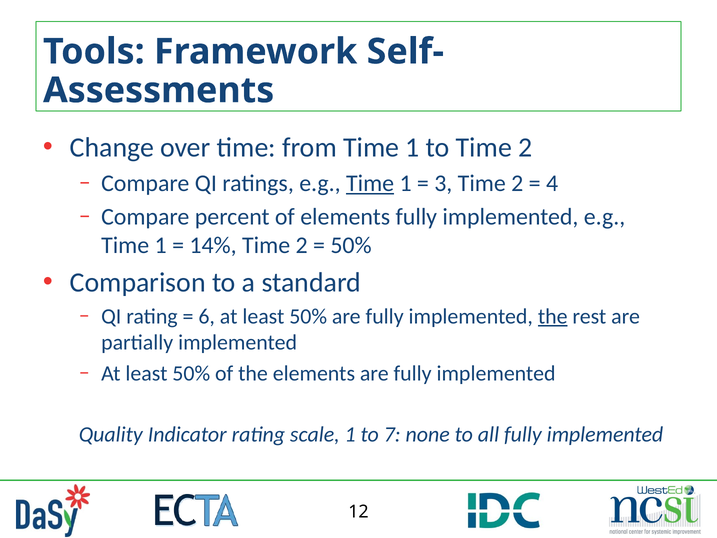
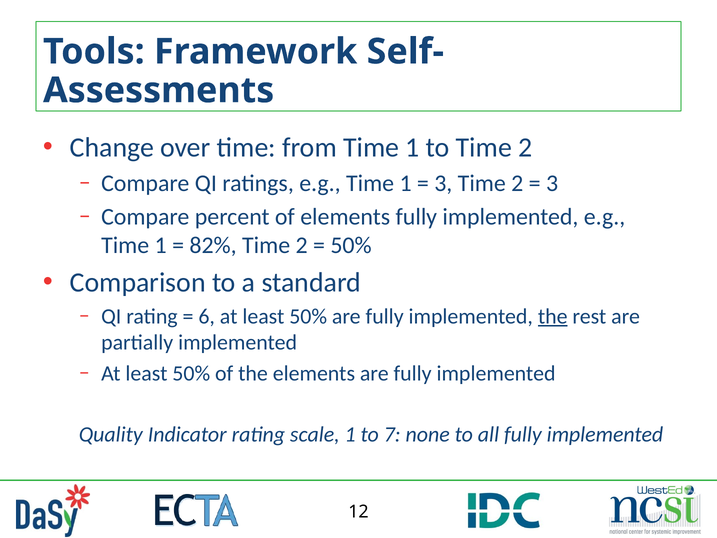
Time at (370, 183) underline: present -> none
4 at (552, 183): 4 -> 3
14%: 14% -> 82%
